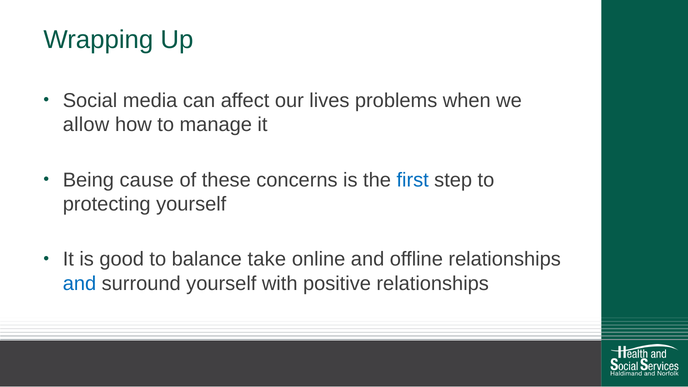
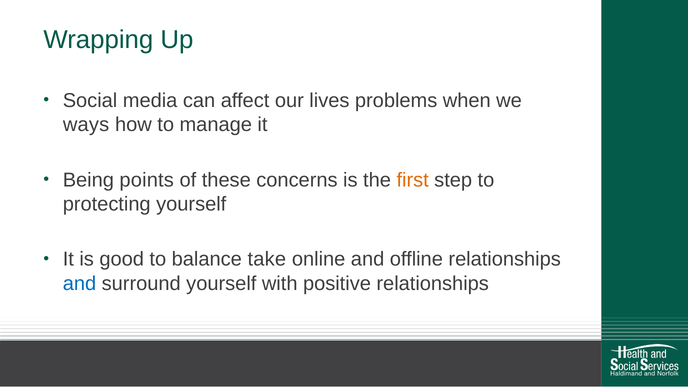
allow: allow -> ways
cause: cause -> points
first colour: blue -> orange
